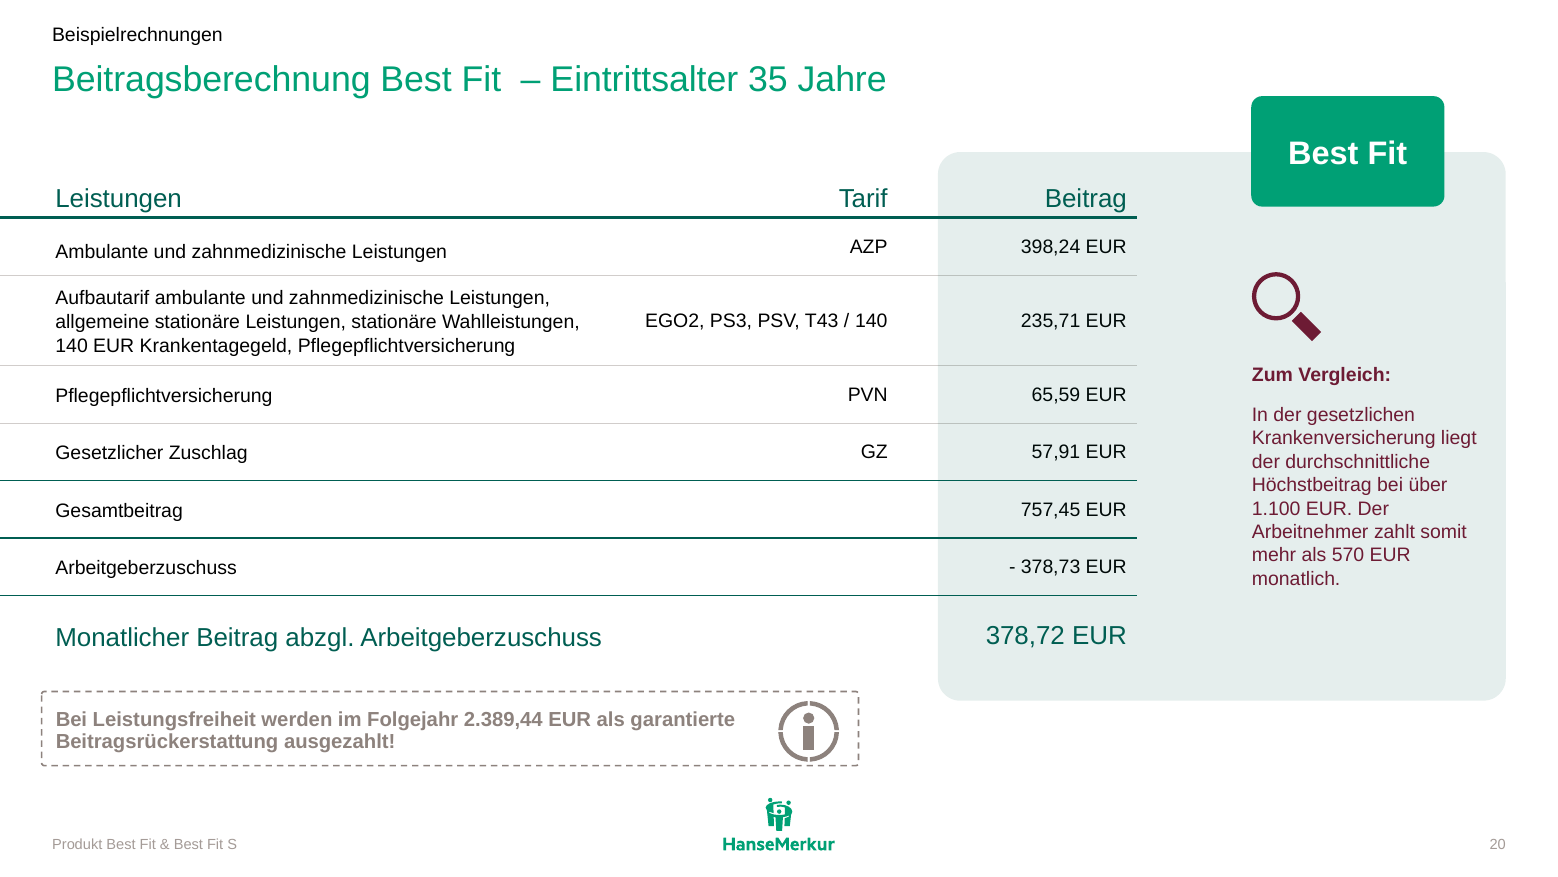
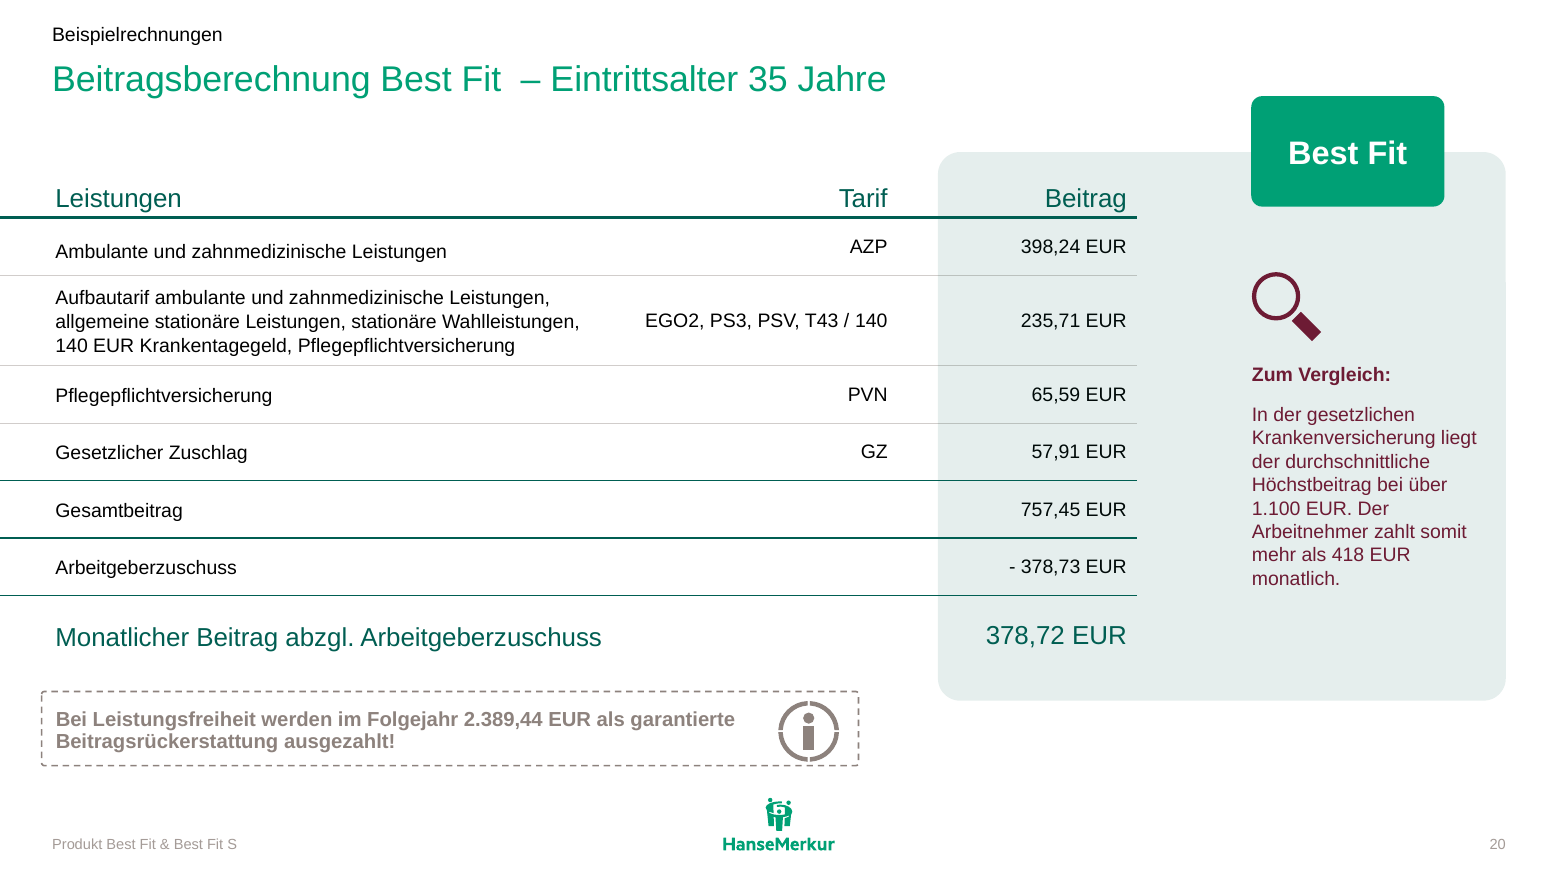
570: 570 -> 418
